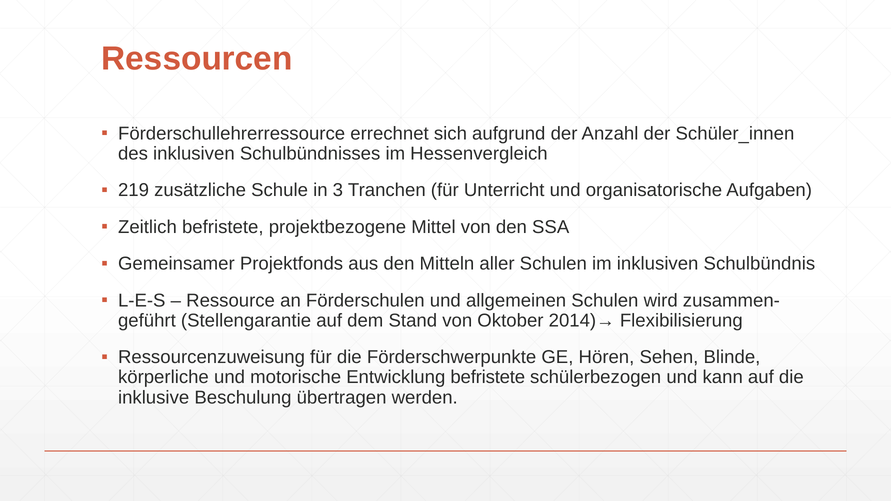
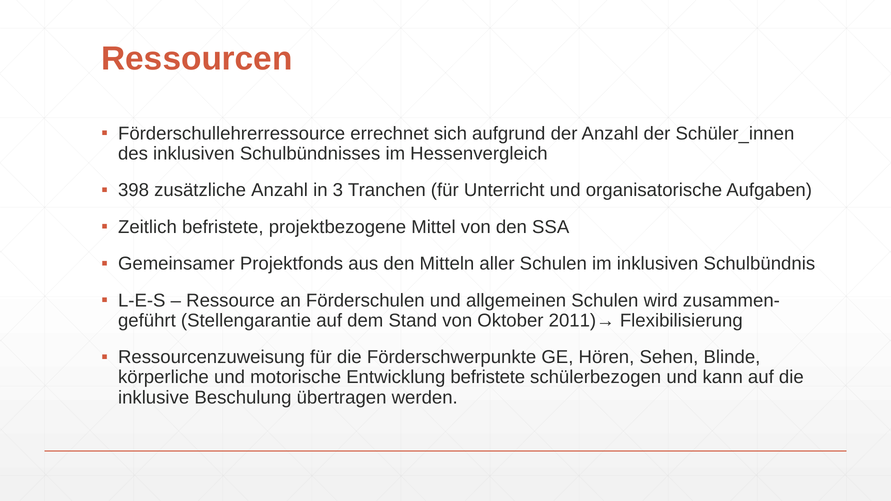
219: 219 -> 398
zusätzliche Schule: Schule -> Anzahl
2014)→: 2014)→ -> 2011)→
